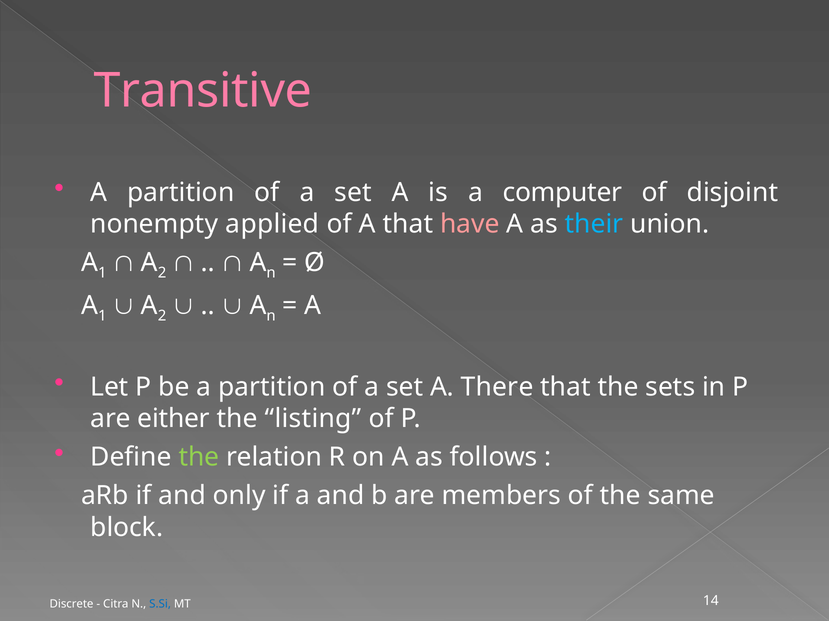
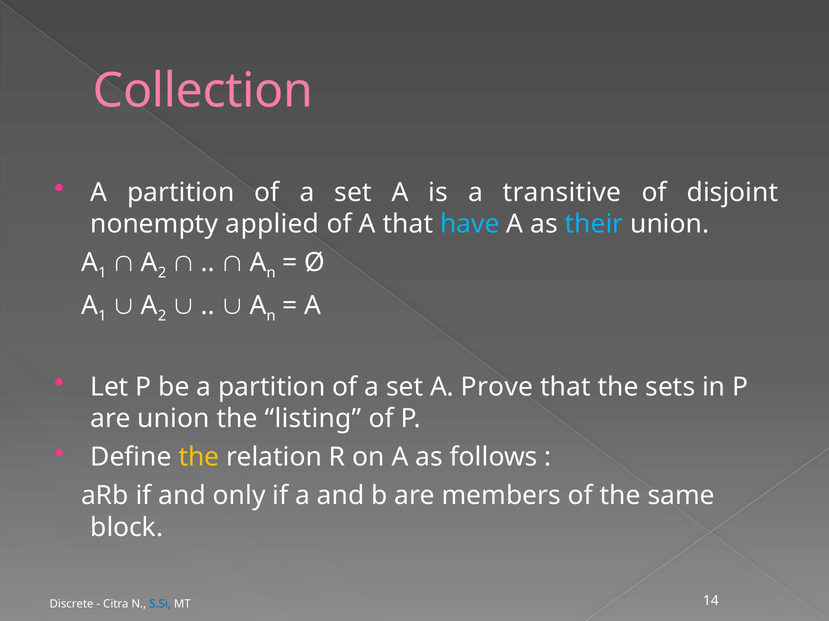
Transitive: Transitive -> Collection
computer: computer -> transitive
have colour: pink -> light blue
There: There -> Prove
are either: either -> union
the at (199, 458) colour: light green -> yellow
